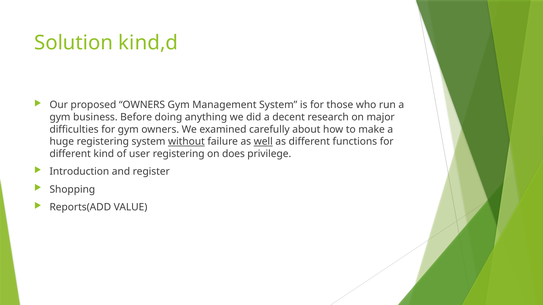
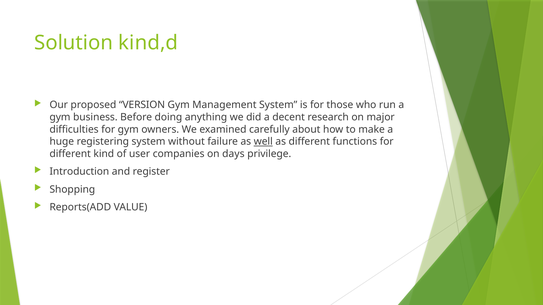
proposed OWNERS: OWNERS -> VERSION
without underline: present -> none
user registering: registering -> companies
does: does -> days
